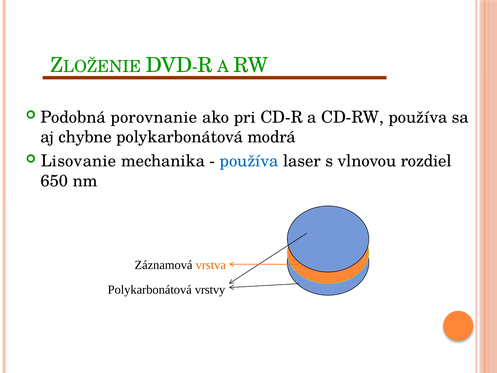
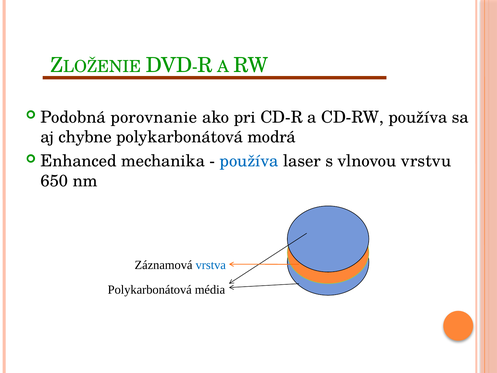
Lisovanie: Lisovanie -> Enhanced
rozdiel: rozdiel -> vrstvu
vrstva colour: orange -> blue
vrstvy: vrstvy -> média
